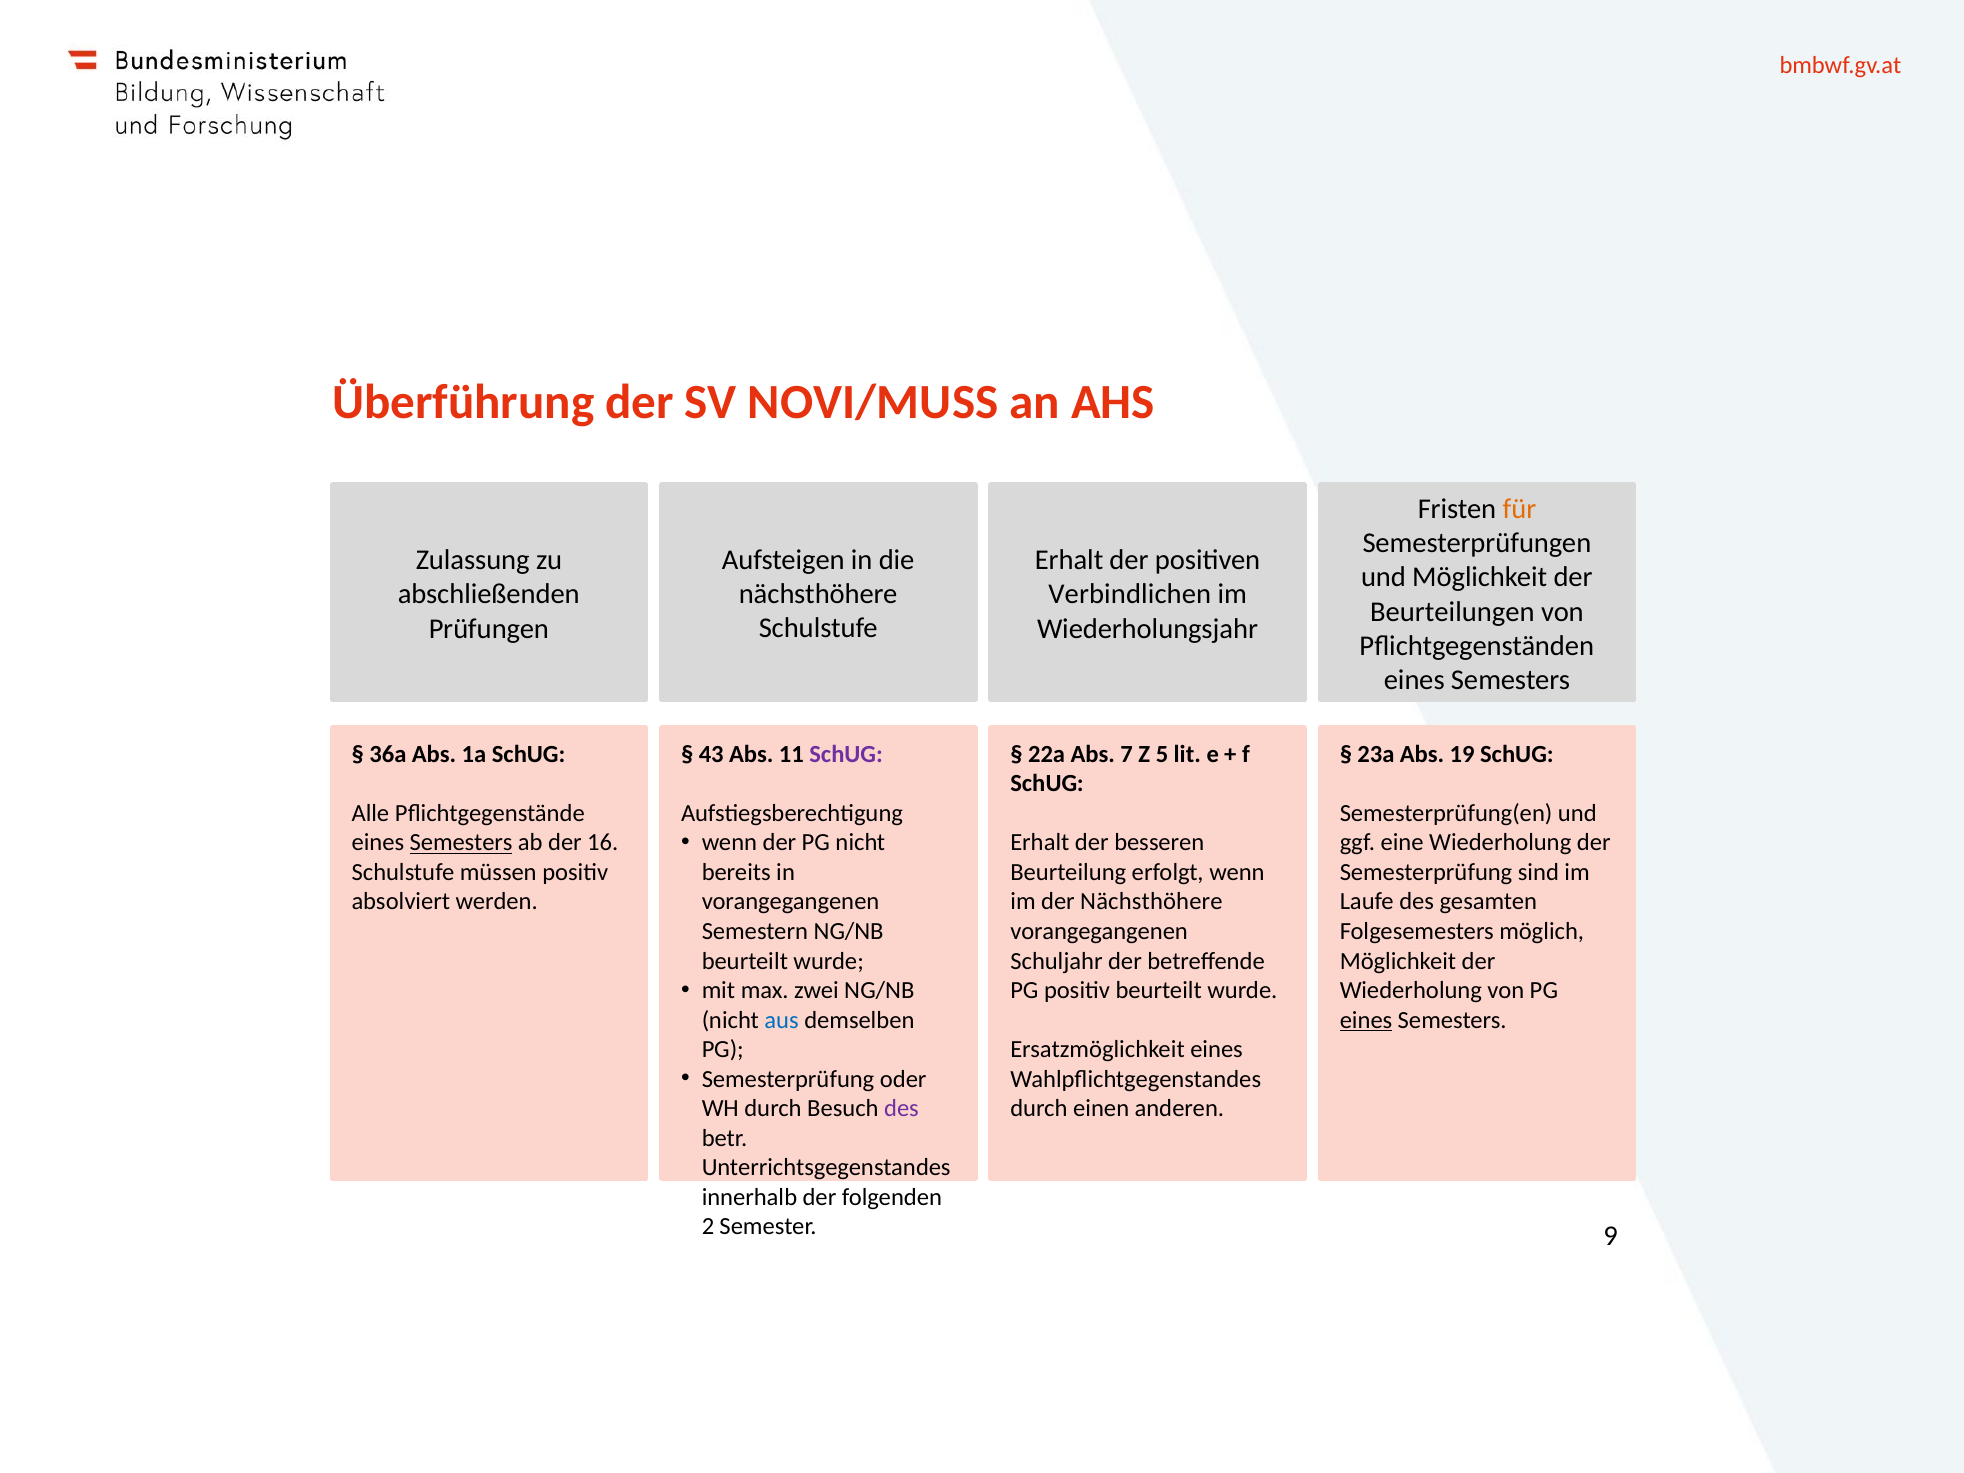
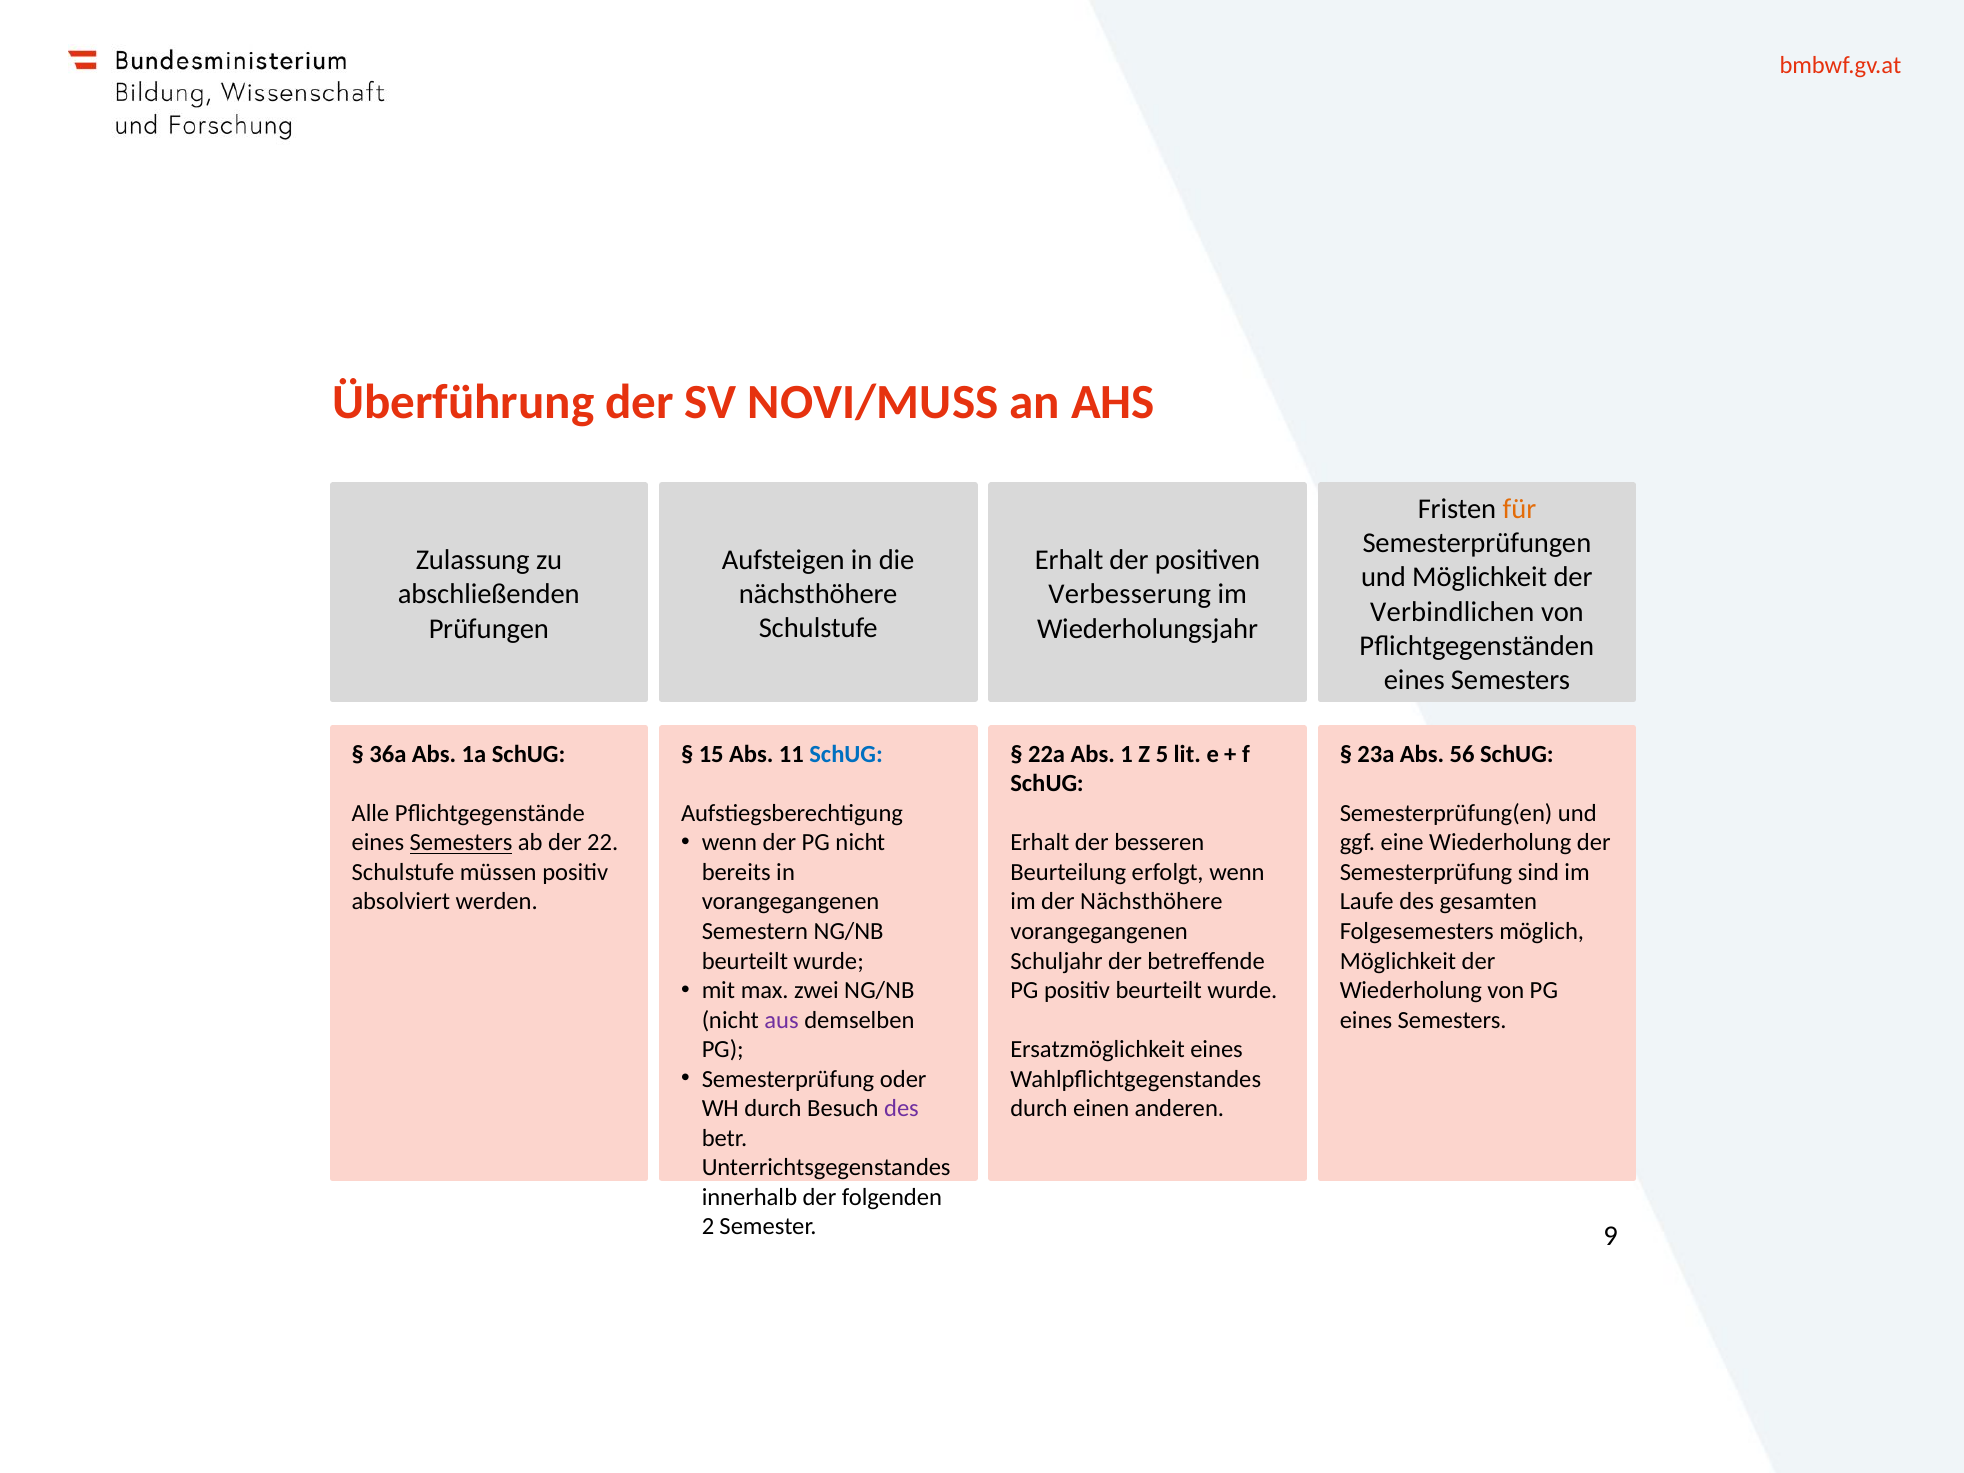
Verbindlichen: Verbindlichen -> Verbesserung
Beurteilungen: Beurteilungen -> Verbindlichen
43: 43 -> 15
SchUG at (846, 754) colour: purple -> blue
7: 7 -> 1
19: 19 -> 56
16: 16 -> 22
aus colour: blue -> purple
eines at (1366, 1020) underline: present -> none
